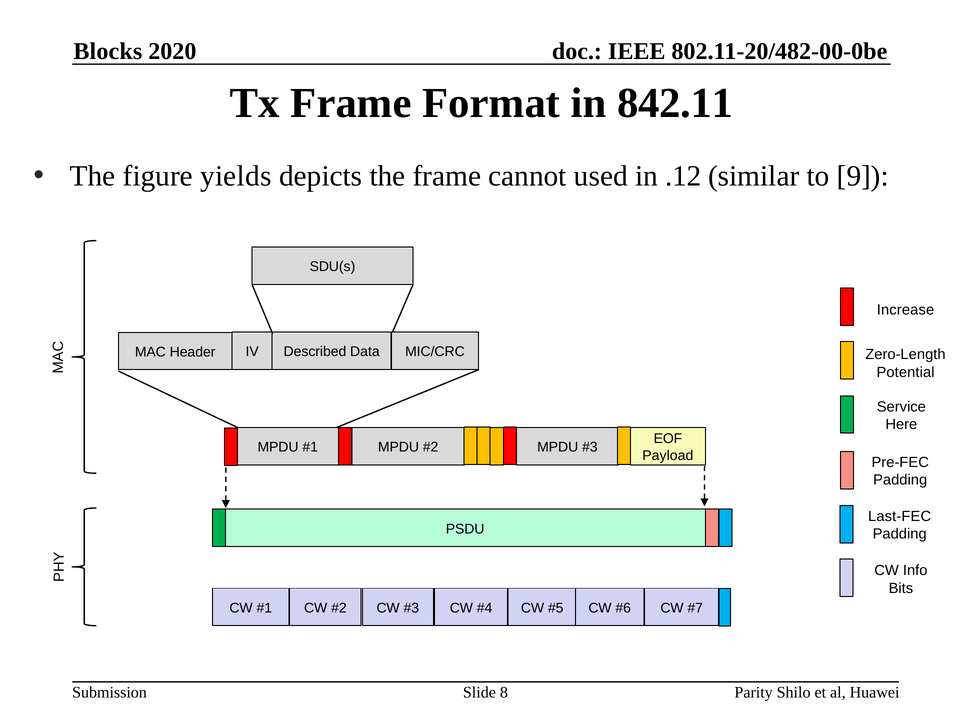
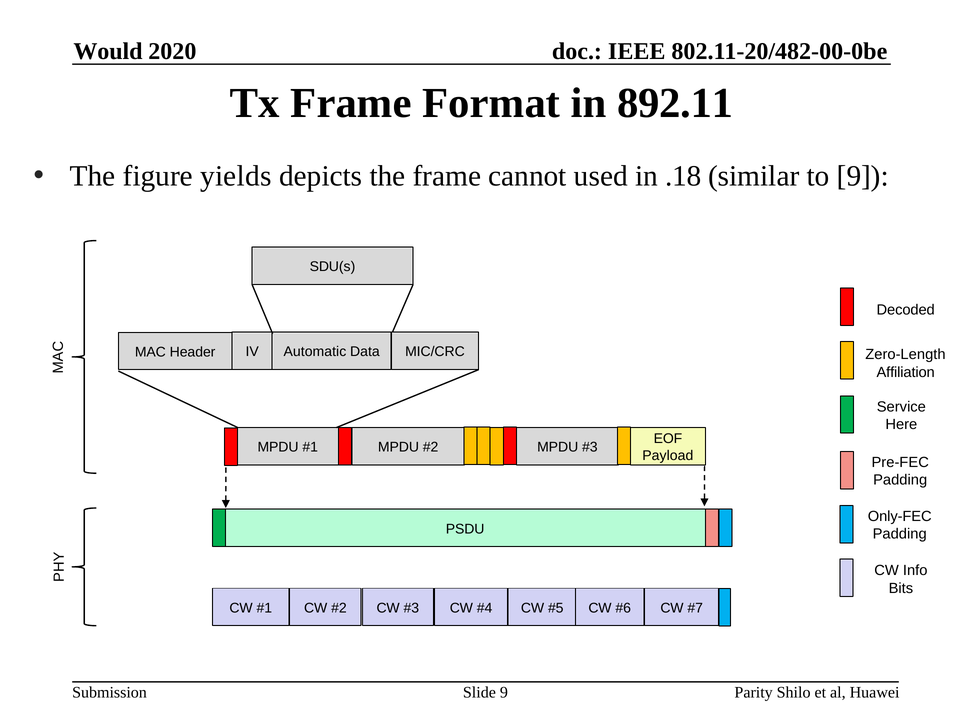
Blocks: Blocks -> Would
842.11: 842.11 -> 892.11
.12: .12 -> .18
Increase: Increase -> Decoded
Described: Described -> Automatic
Potential: Potential -> Affiliation
Last-FEC: Last-FEC -> Only-FEC
Slide 8: 8 -> 9
